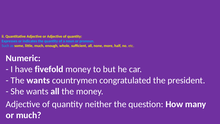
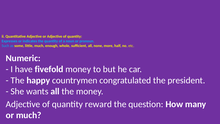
The wants: wants -> happy
neither: neither -> reward
